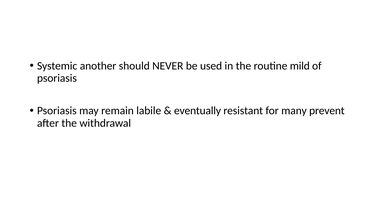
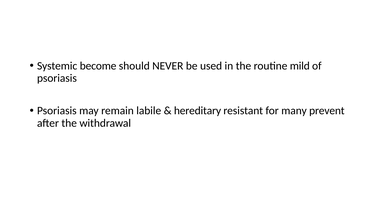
another: another -> become
eventually: eventually -> hereditary
